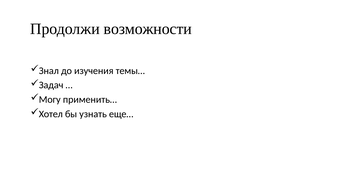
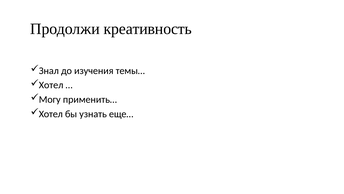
возможности: возможности -> креативность
Задач at (51, 85): Задач -> Хотел
